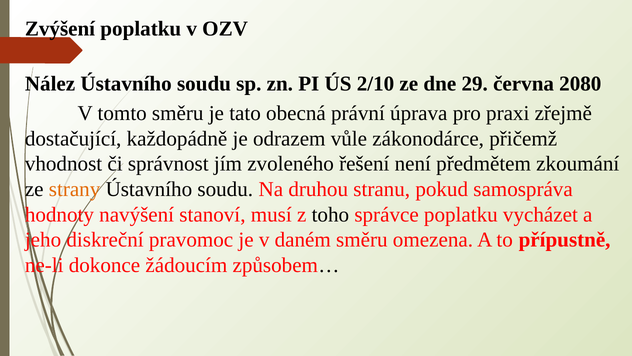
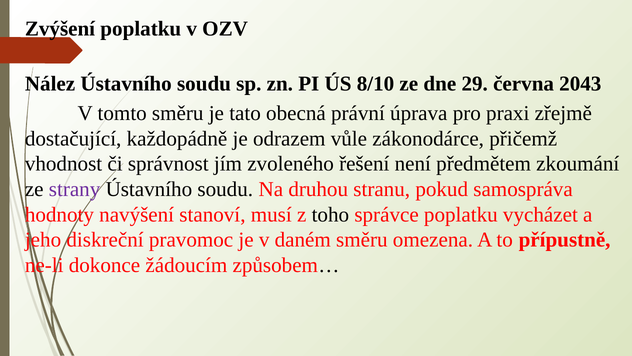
2/10: 2/10 -> 8/10
2080: 2080 -> 2043
strany colour: orange -> purple
